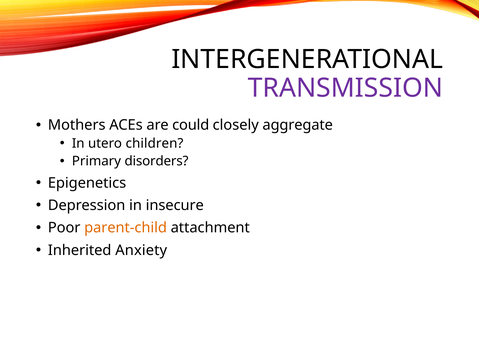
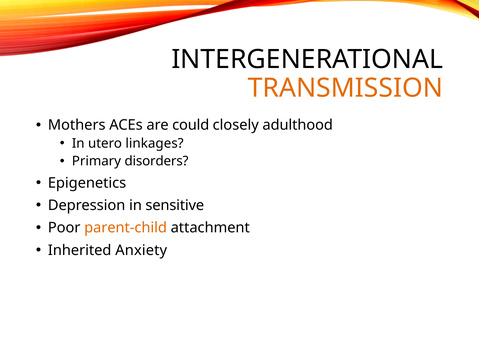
TRANSMISSION colour: purple -> orange
aggregate: aggregate -> adulthood
children: children -> linkages
insecure: insecure -> sensitive
